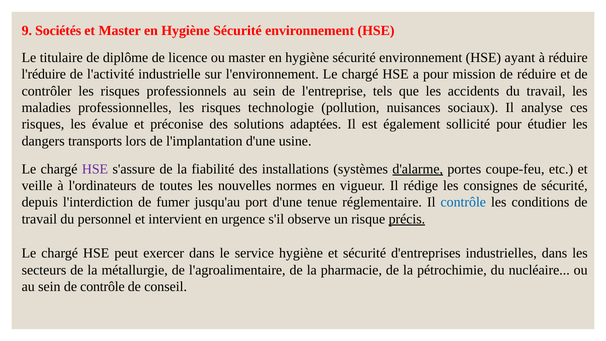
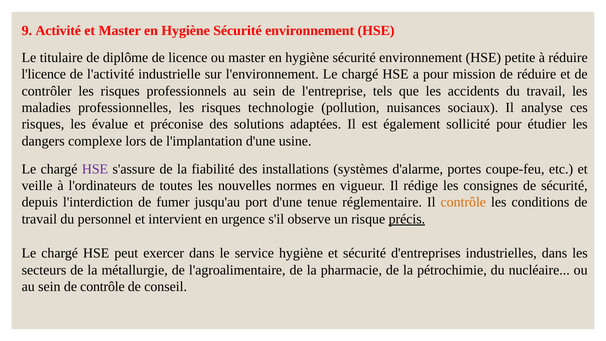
Sociétés: Sociétés -> Activité
ayant: ayant -> petite
l'réduire: l'réduire -> l'licence
transports: transports -> complexe
d'alarme underline: present -> none
contrôle at (463, 202) colour: blue -> orange
